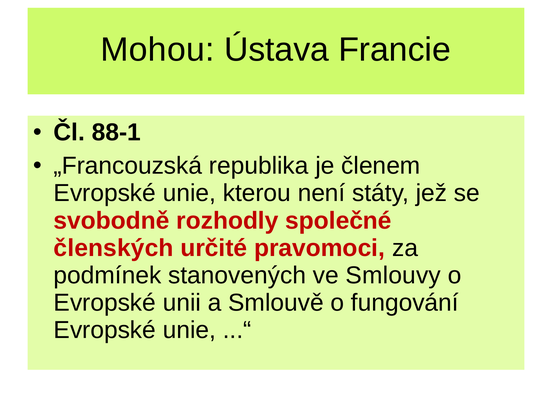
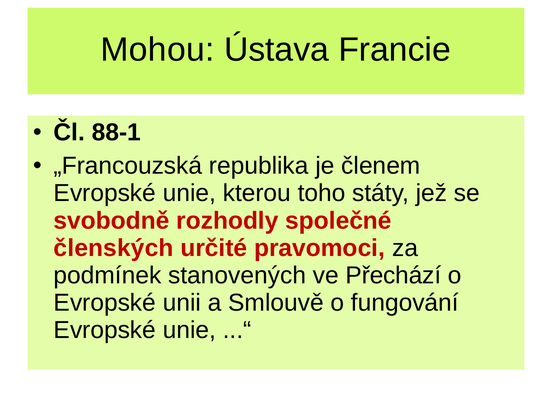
není: není -> toho
Smlouvy: Smlouvy -> Přechází
